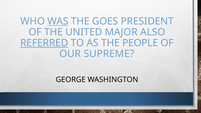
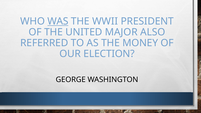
GOES: GOES -> WWII
REFERRED underline: present -> none
PEOPLE: PEOPLE -> MONEY
SUPREME: SUPREME -> ELECTION
